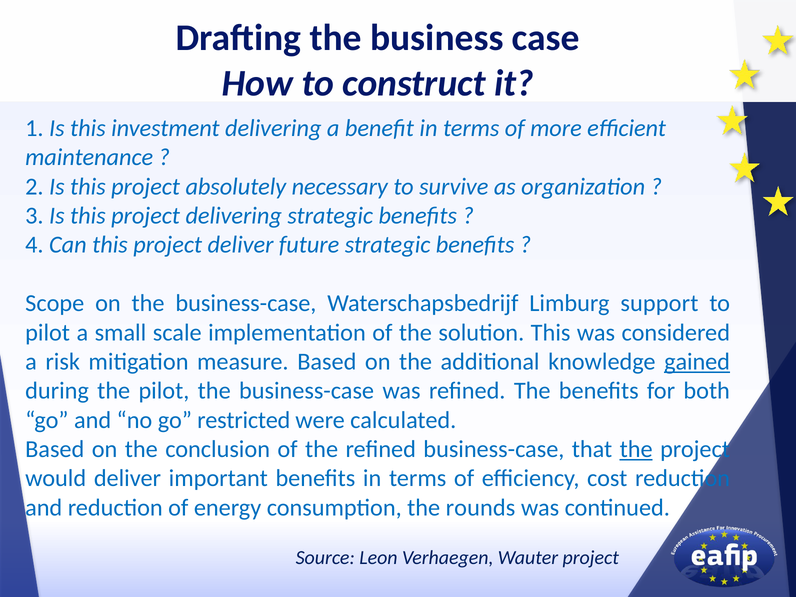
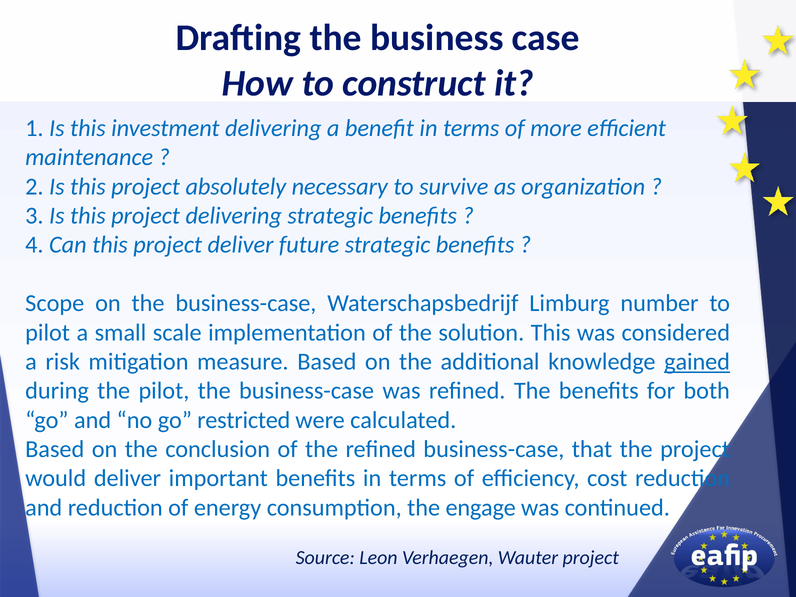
support: support -> number
the at (636, 449) underline: present -> none
rounds: rounds -> engage
